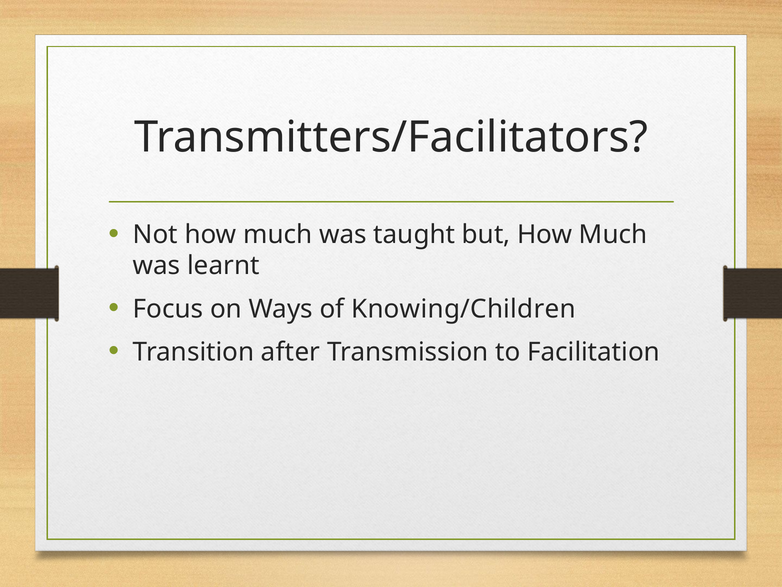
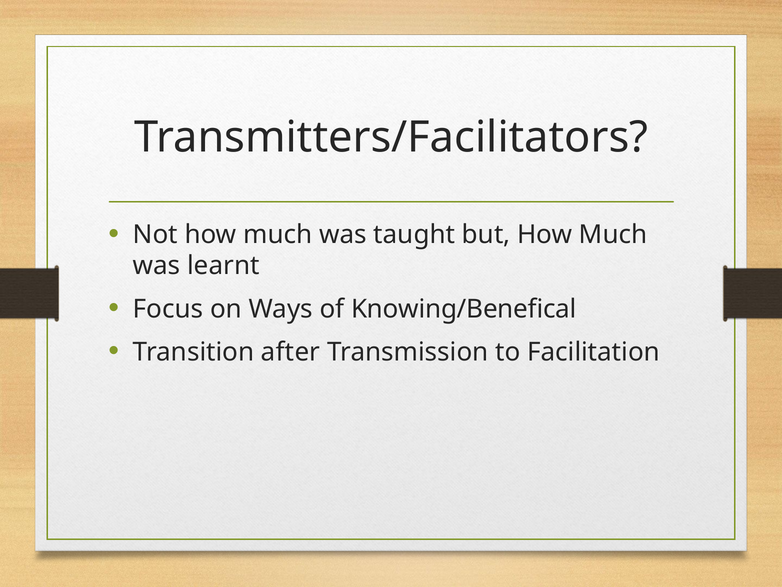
Knowing/Children: Knowing/Children -> Knowing/Benefical
